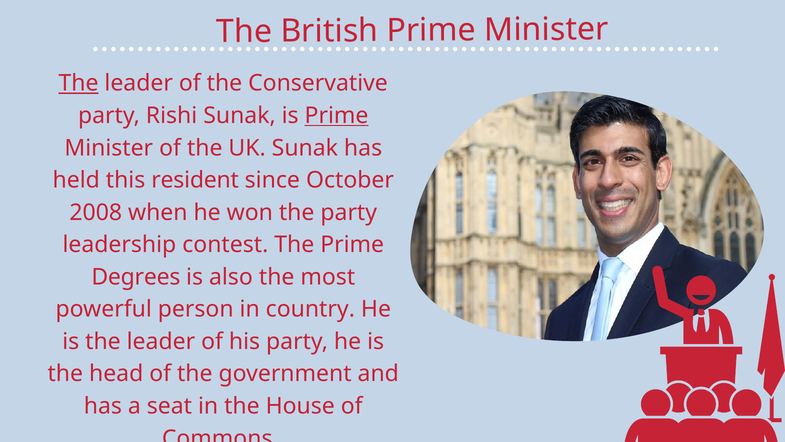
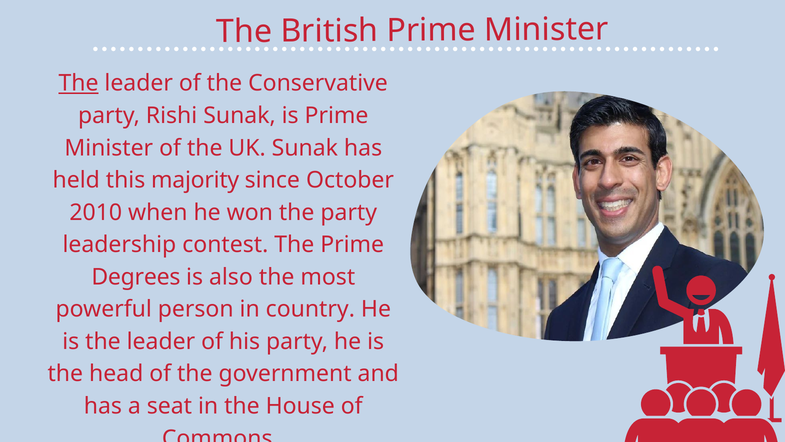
Prime at (337, 116) underline: present -> none
resident: resident -> majority
2008: 2008 -> 2010
